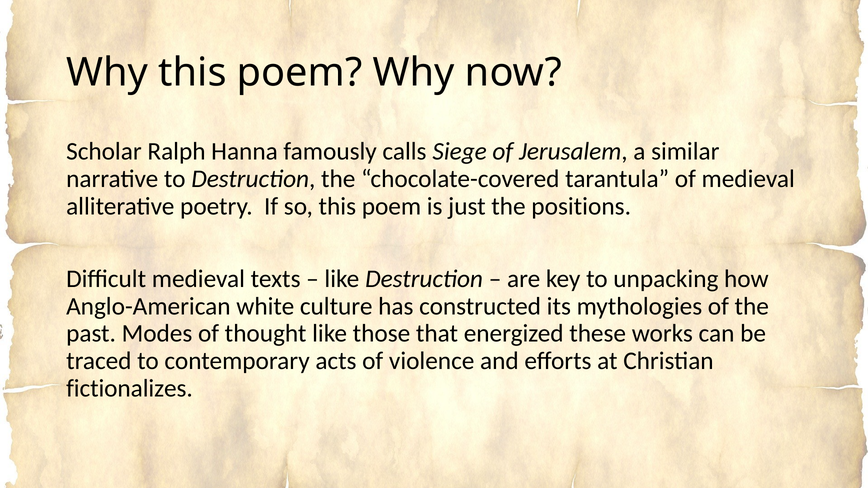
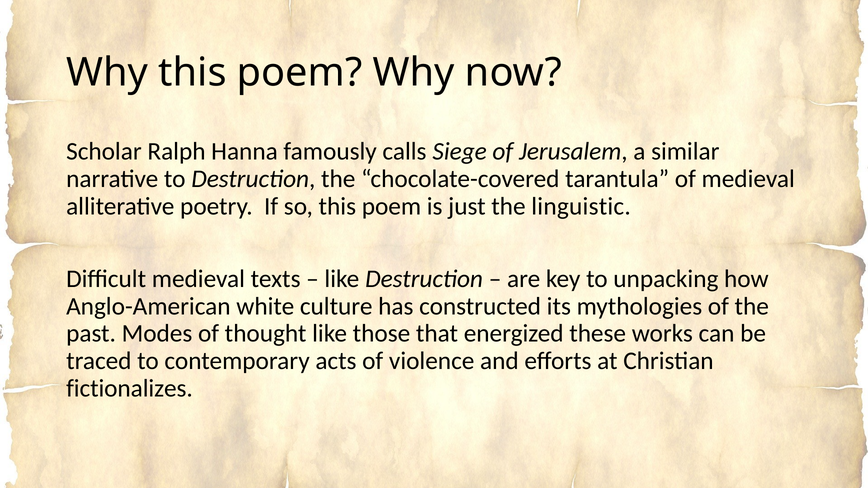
positions: positions -> linguistic
